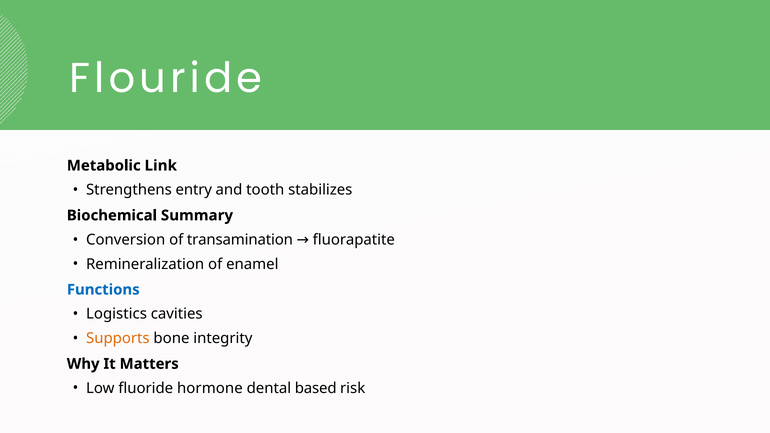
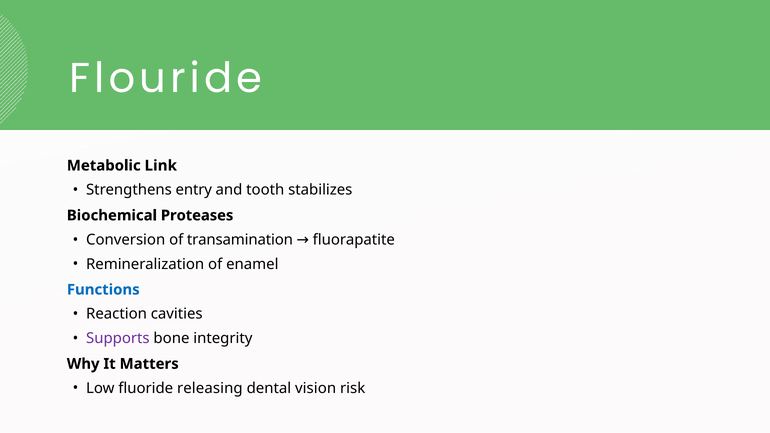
Summary: Summary -> Proteases
Logistics: Logistics -> Reaction
Supports colour: orange -> purple
hormone: hormone -> releasing
based: based -> vision
